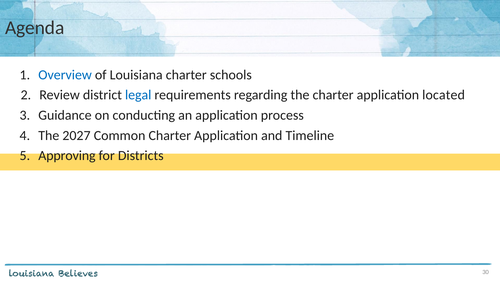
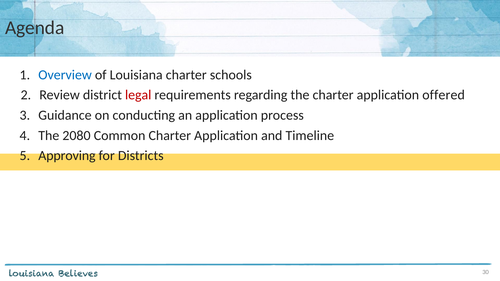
legal colour: blue -> red
located: located -> offered
2027: 2027 -> 2080
